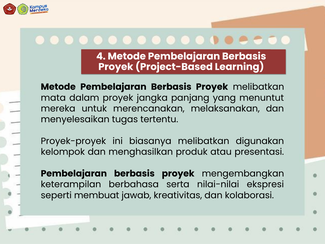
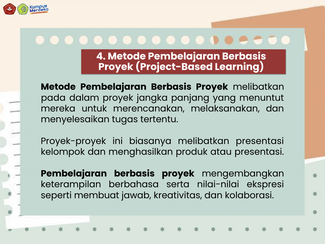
mata: mata -> pada
melibatkan digunakan: digunakan -> presentasi
